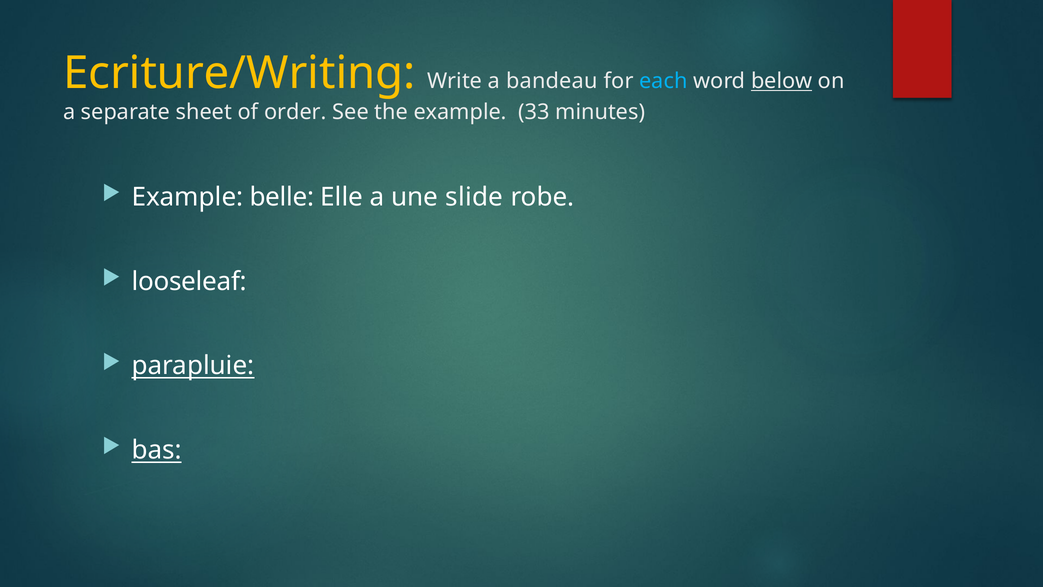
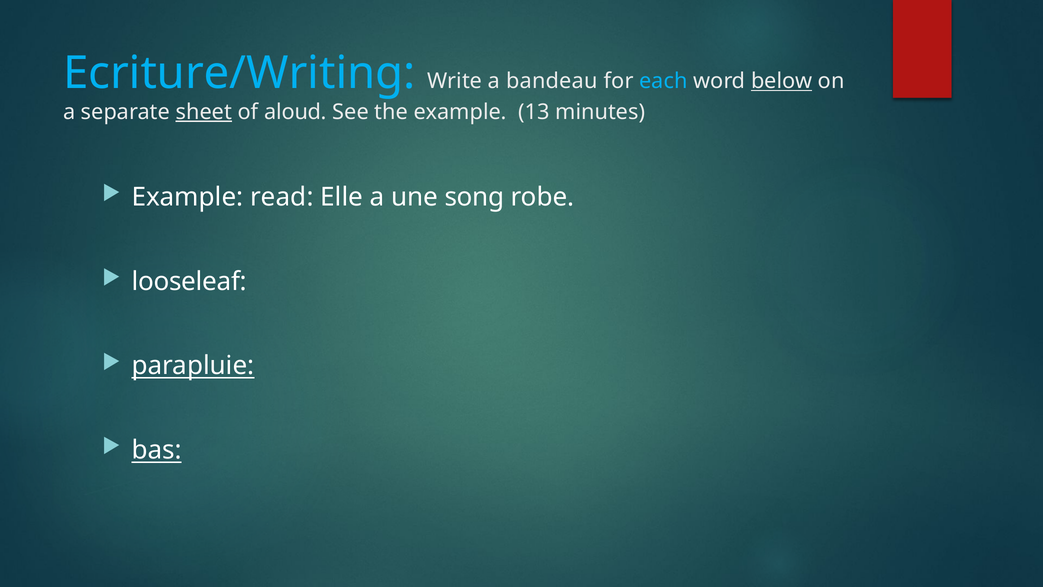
Ecriture/Writing colour: yellow -> light blue
sheet underline: none -> present
order: order -> aloud
33: 33 -> 13
belle: belle -> read
slide: slide -> song
